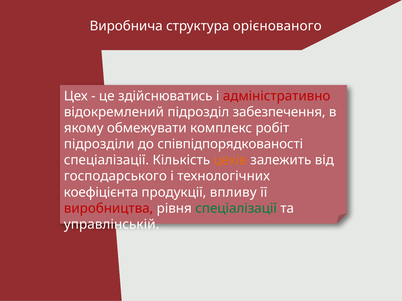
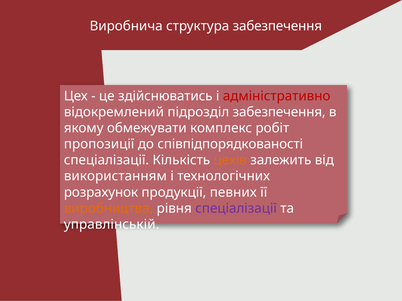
структура орієнованого: орієнованого -> забезпечення
підрозділи: підрозділи -> пропозиції
господарського: господарського -> використанням
коефіцієнта: коефіцієнта -> розрахунок
впливу: впливу -> певних
виробництва colour: red -> orange
спеціалізації at (236, 209) colour: green -> purple
